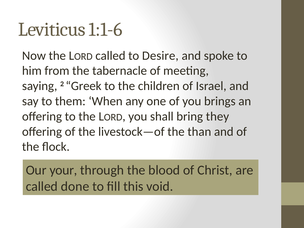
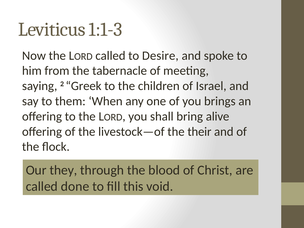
1:1-6: 1:1-6 -> 1:1-3
they: they -> alive
than: than -> their
your: your -> they
